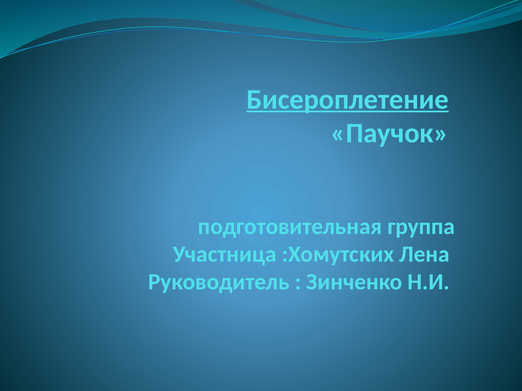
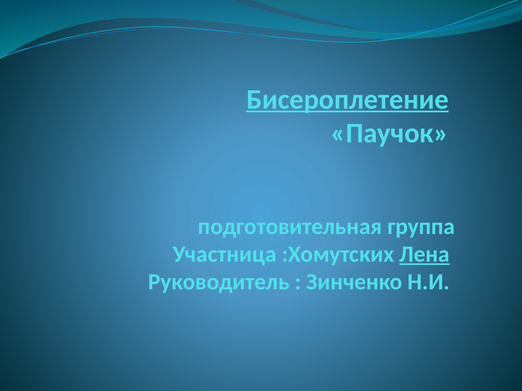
Лена underline: none -> present
